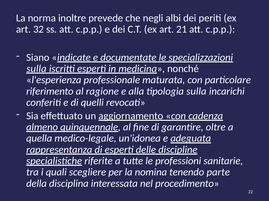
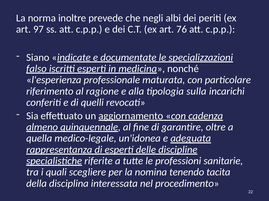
32: 32 -> 97
21: 21 -> 76
sulla at (36, 69): sulla -> falso
parte: parte -> tacita
